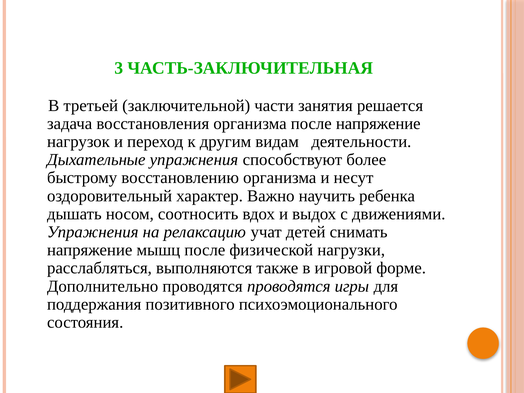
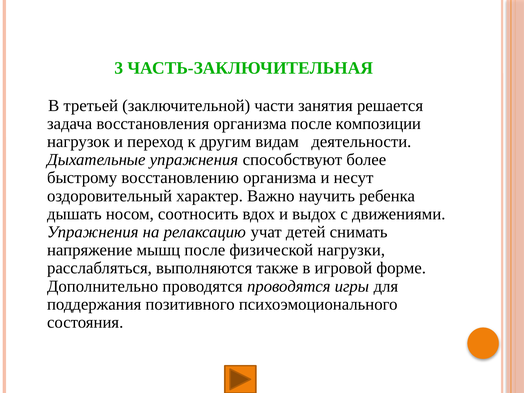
после напряжение: напряжение -> композиции
